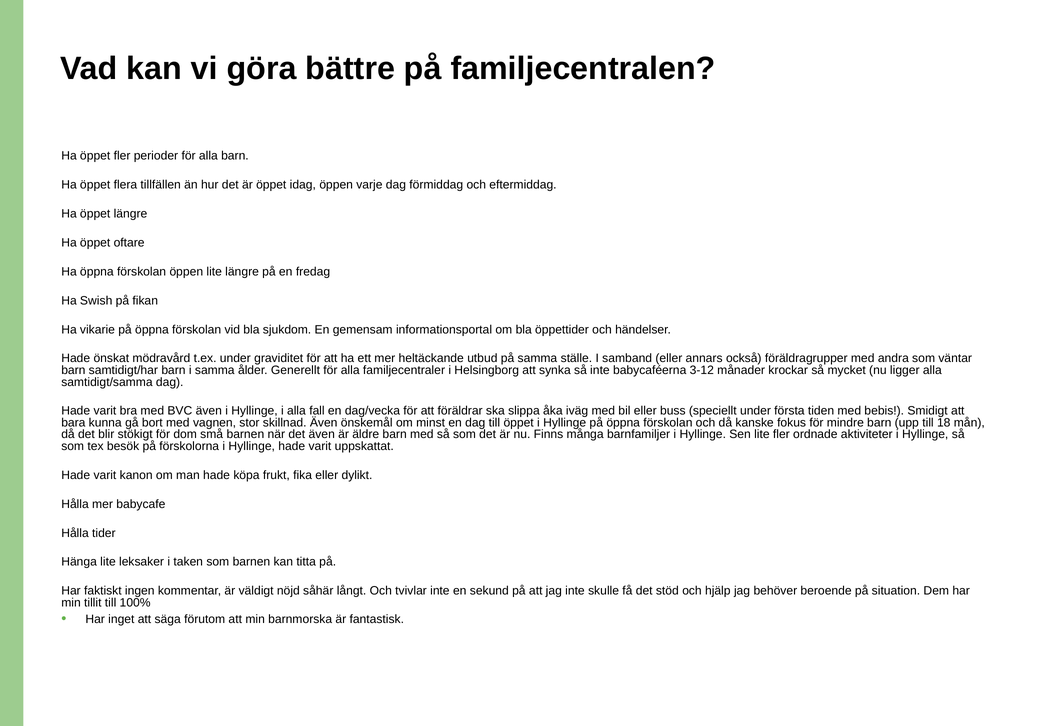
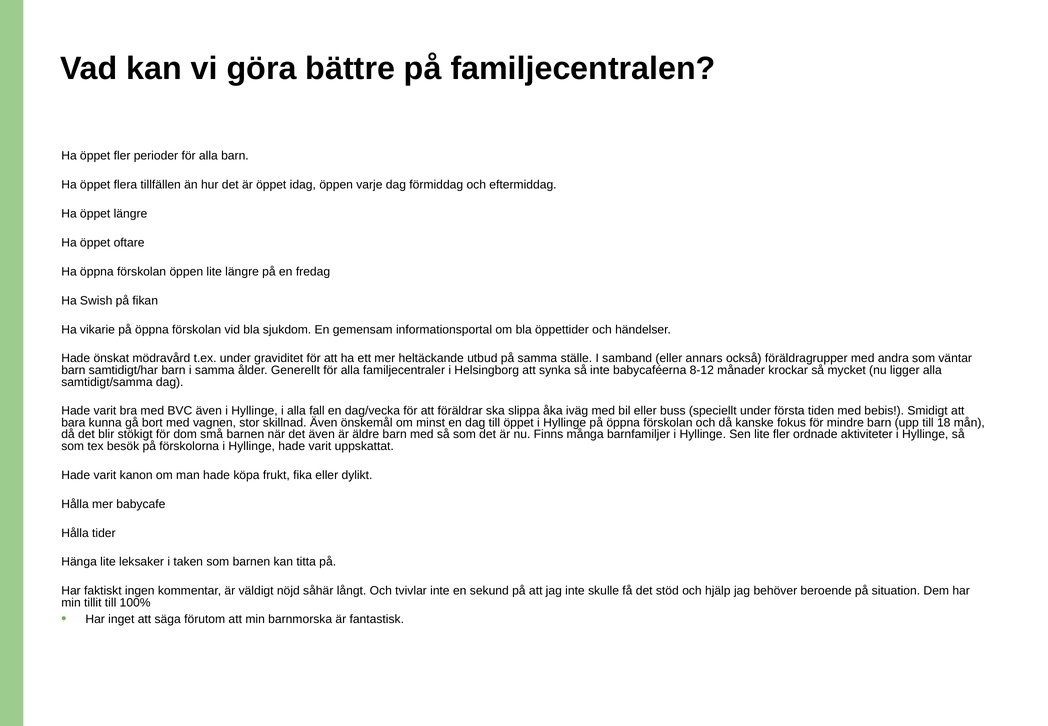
3-12: 3-12 -> 8-12
